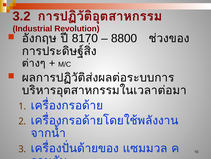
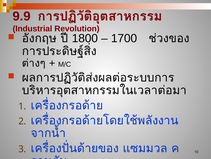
3.2: 3.2 -> 9.9
8170: 8170 -> 1800
8800: 8800 -> 1700
